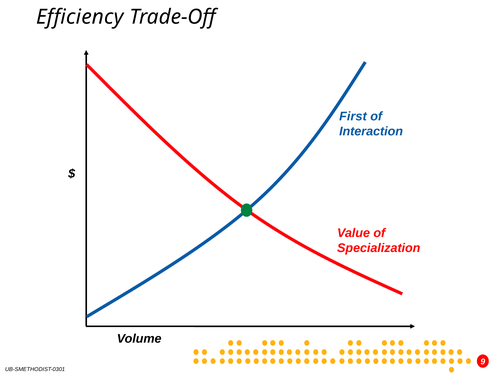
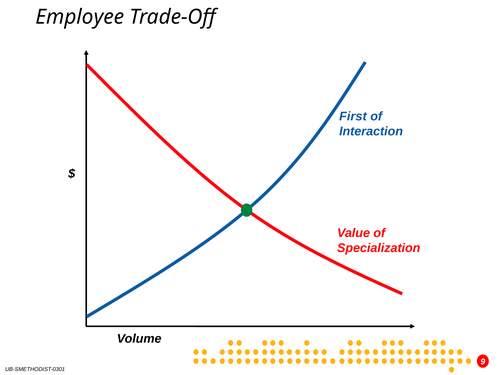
Efficiency: Efficiency -> Employee
